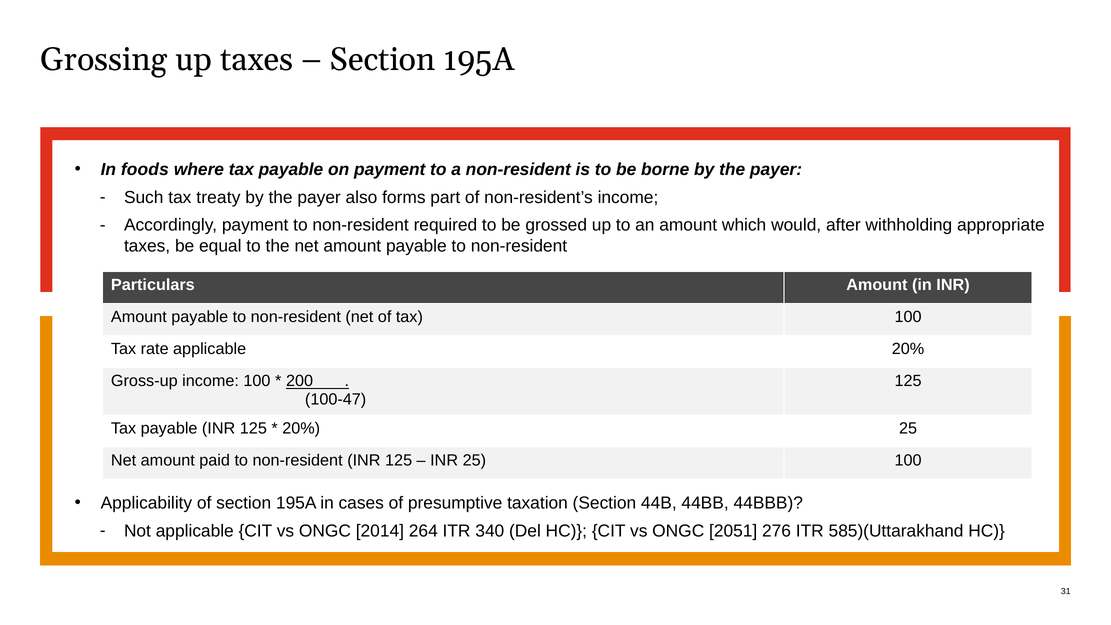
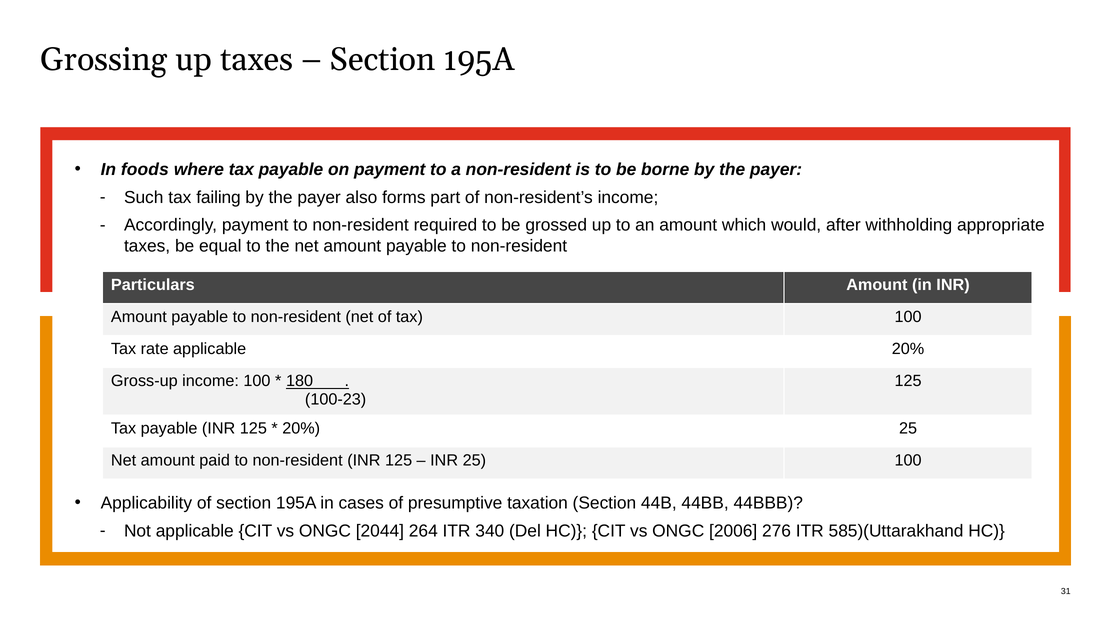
treaty: treaty -> failing
200: 200 -> 180
100-47: 100-47 -> 100-23
2014: 2014 -> 2044
2051: 2051 -> 2006
